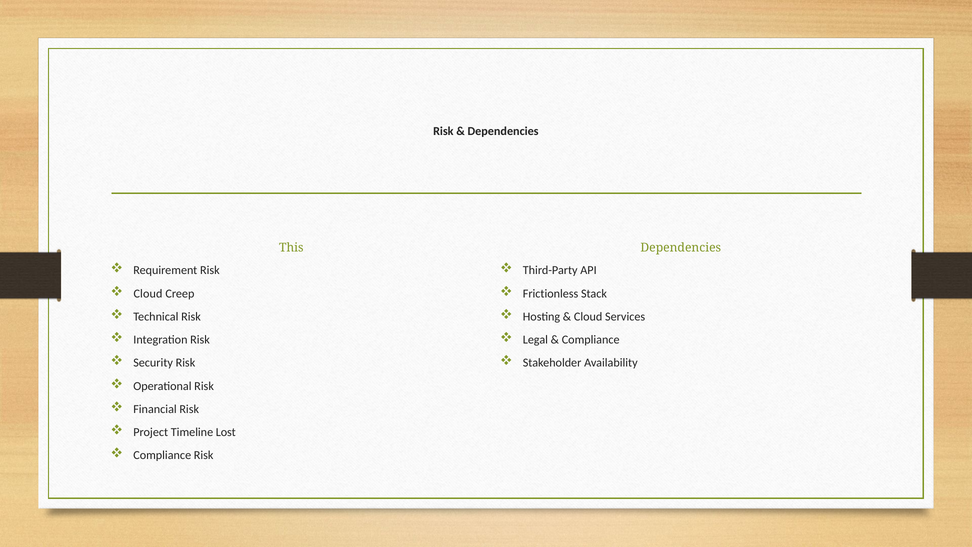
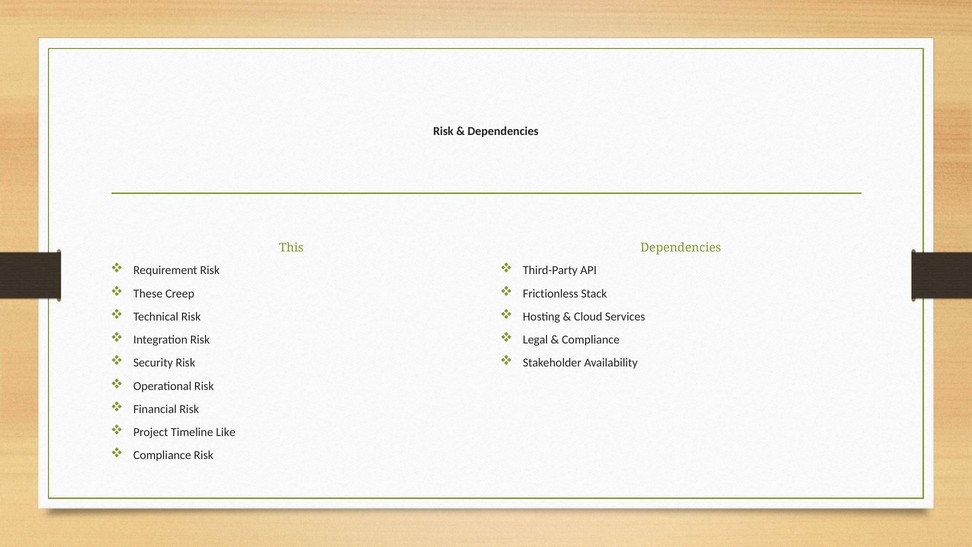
Cloud at (148, 293): Cloud -> These
Lost: Lost -> Like
